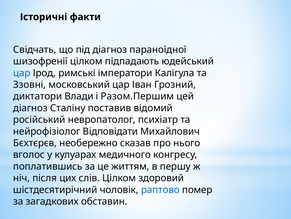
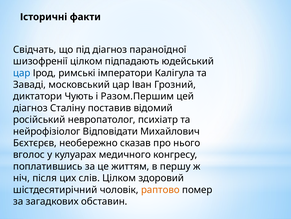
Ззовні: Ззовні -> Заваді
Влади: Влади -> Чують
раптово colour: blue -> orange
